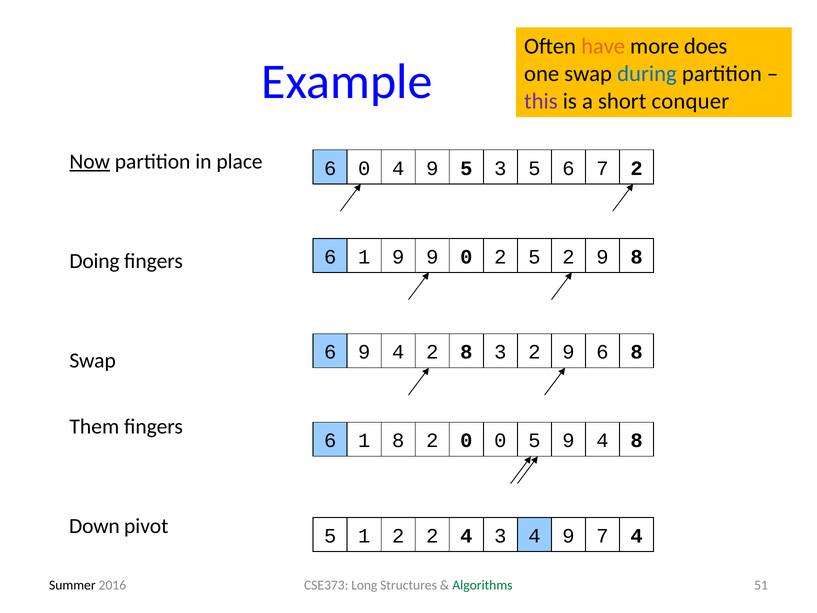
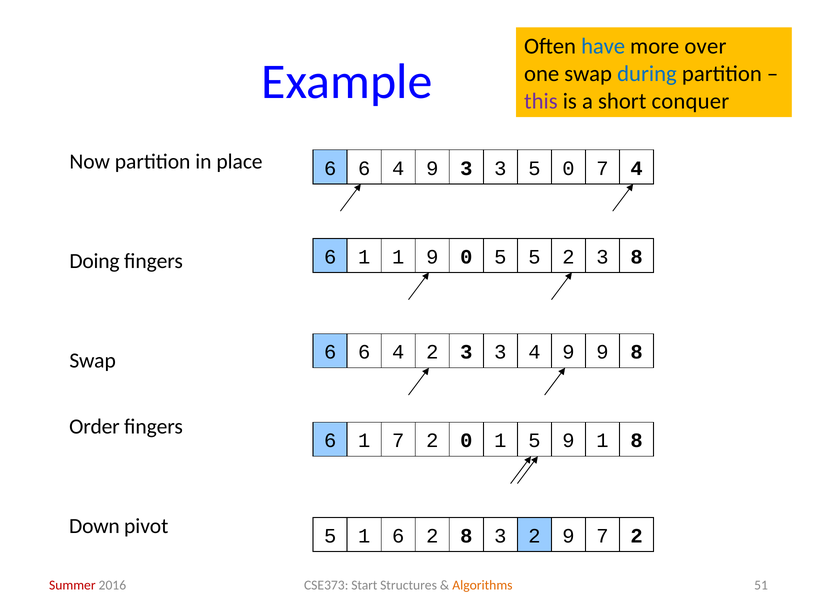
have colour: orange -> blue
does: does -> over
Now underline: present -> none
0 at (364, 168): 0 -> 6
9 5: 5 -> 3
5 6: 6 -> 0
7 2: 2 -> 4
1 9: 9 -> 1
0 2: 2 -> 5
5 2 9: 9 -> 3
9 at (364, 352): 9 -> 6
4 2 8: 8 -> 3
3 2: 2 -> 4
9 6: 6 -> 9
Them: Them -> Order
1 8: 8 -> 7
0 0: 0 -> 1
5 9 4: 4 -> 1
1 2: 2 -> 6
2 4: 4 -> 8
3 4: 4 -> 2
9 7 4: 4 -> 2
Long: Long -> Start
Algorithms colour: green -> orange
Summer colour: black -> red
